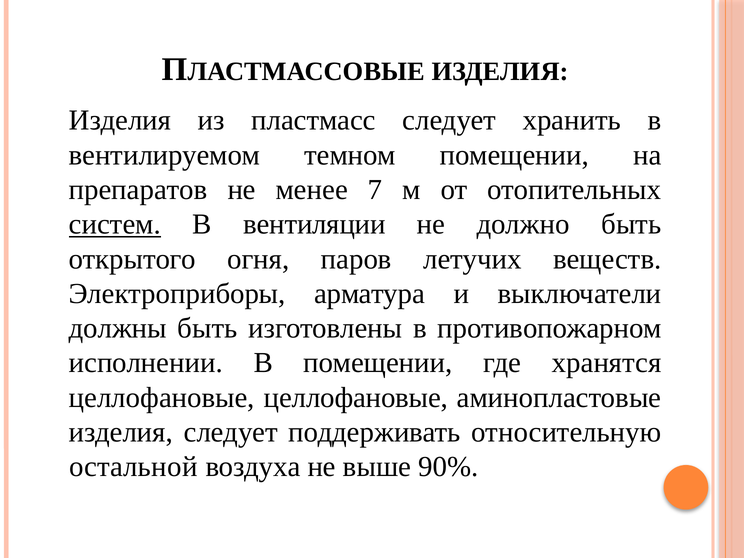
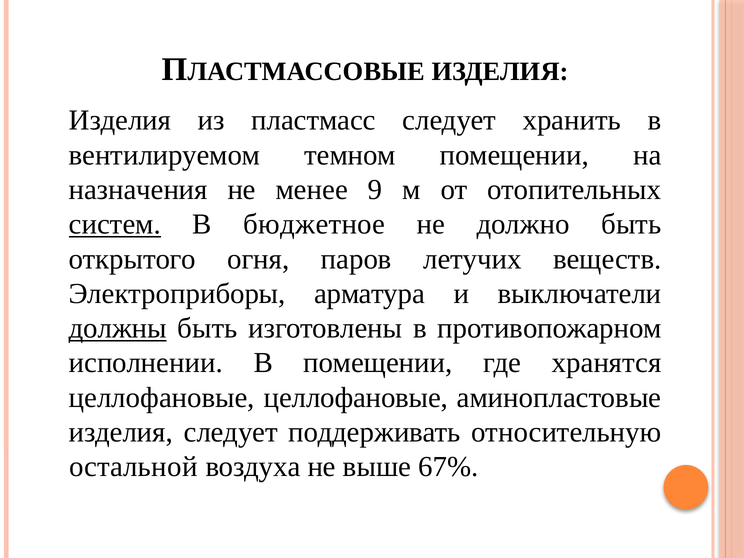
препаратов: препаратов -> назначения
7: 7 -> 9
вентиляции: вентиляции -> бюджетное
должны underline: none -> present
90%: 90% -> 67%
